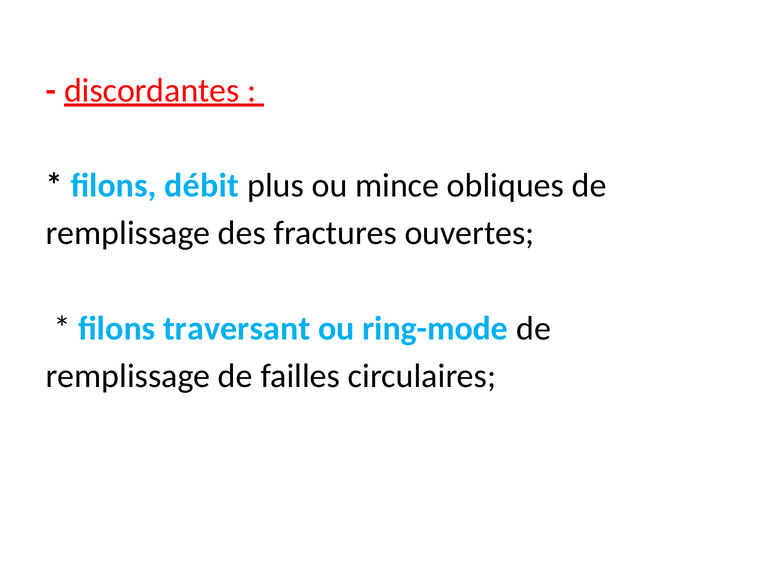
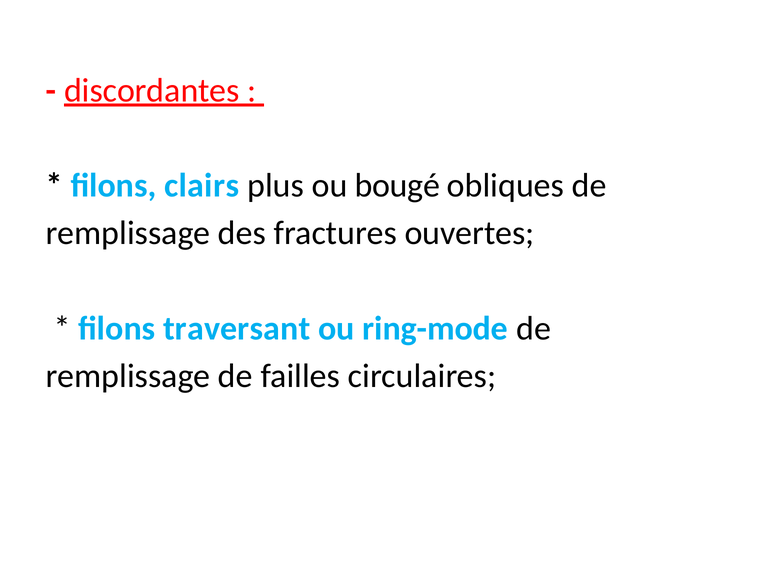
débit: débit -> clairs
mince: mince -> bougé
